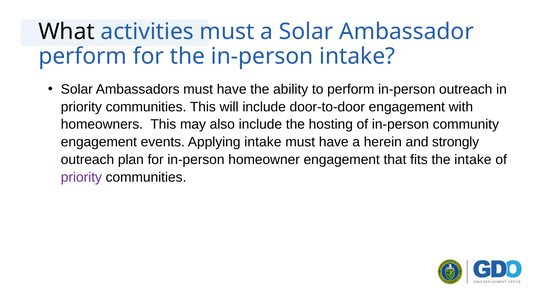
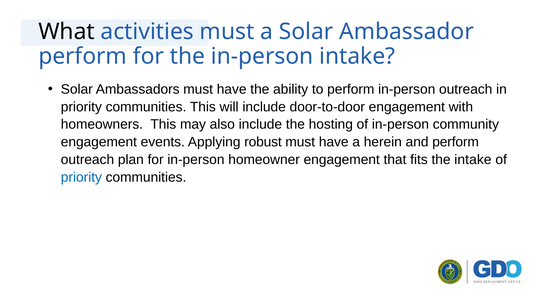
Applying intake: intake -> robust
and strongly: strongly -> perform
priority at (81, 177) colour: purple -> blue
